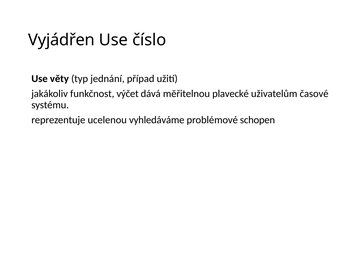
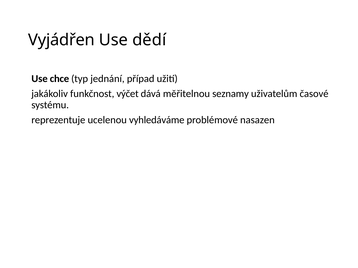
číslo: číslo -> dědí
věty: věty -> chce
plavecké: plavecké -> seznamy
schopen: schopen -> nasazen
